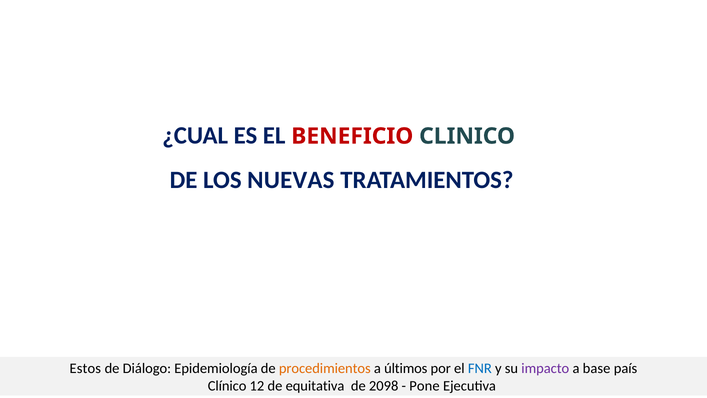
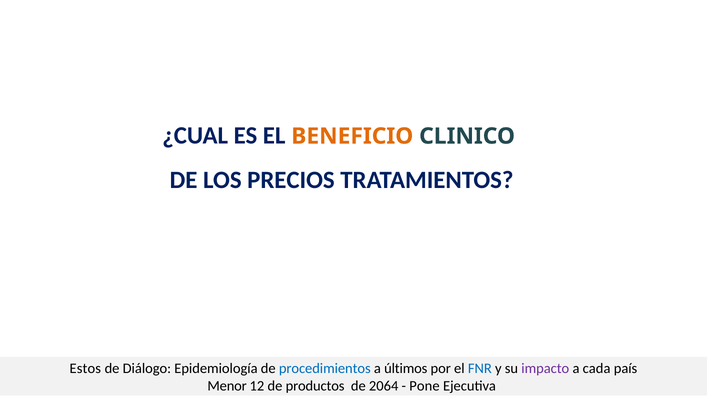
BENEFICIO colour: red -> orange
NUEVAS: NUEVAS -> PRECIOS
procedimientos colour: orange -> blue
base: base -> cada
Clínico: Clínico -> Menor
equitativa: equitativa -> productos
2098: 2098 -> 2064
